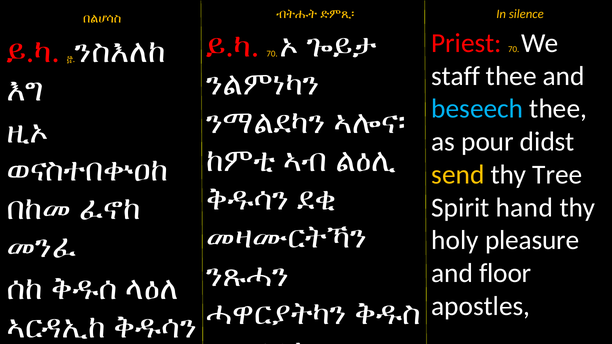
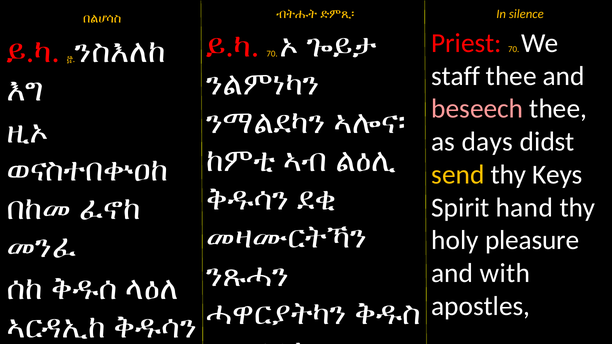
beseech colour: light blue -> pink
pour: pour -> days
Tree: Tree -> Keys
floor: floor -> with
